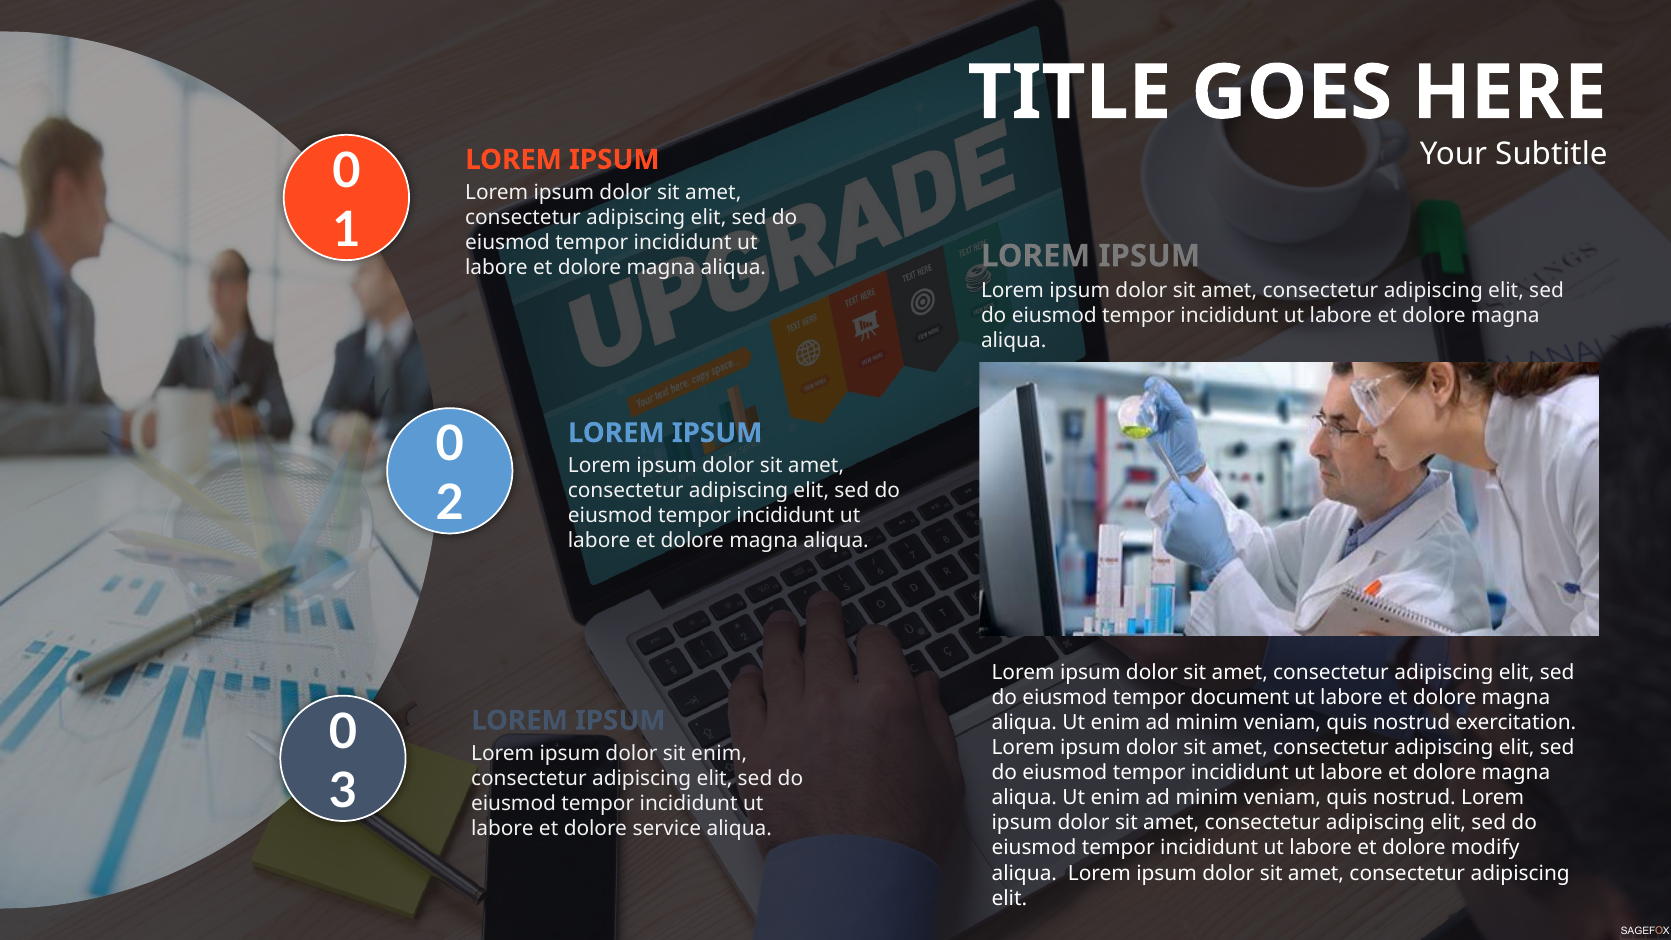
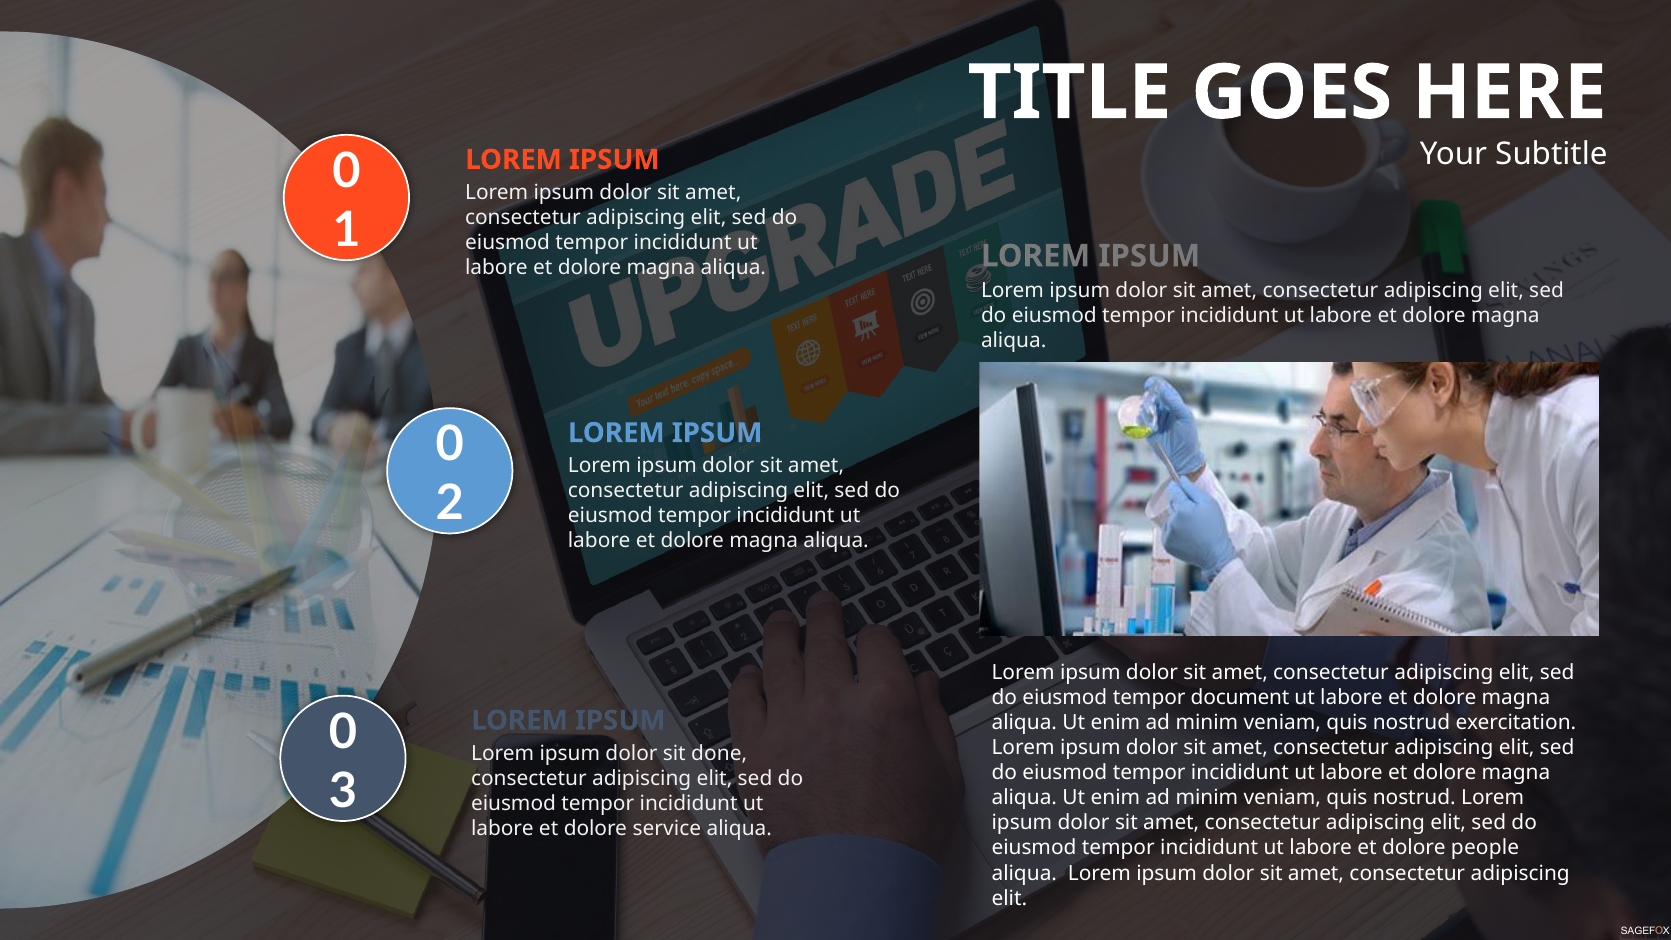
sit enim: enim -> done
modify: modify -> people
